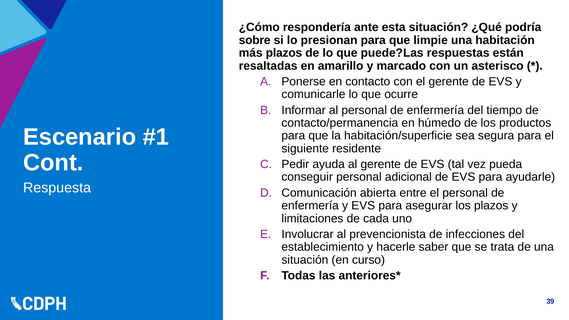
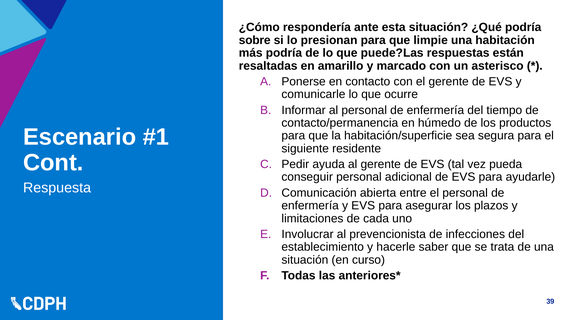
más plazos: plazos -> podría
